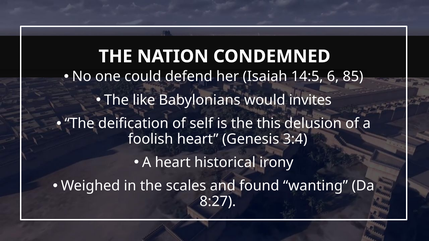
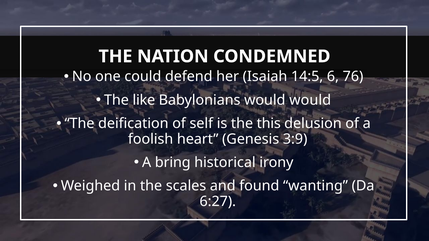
85: 85 -> 76
would invites: invites -> would
3:4: 3:4 -> 3:9
A heart: heart -> bring
8:27: 8:27 -> 6:27
